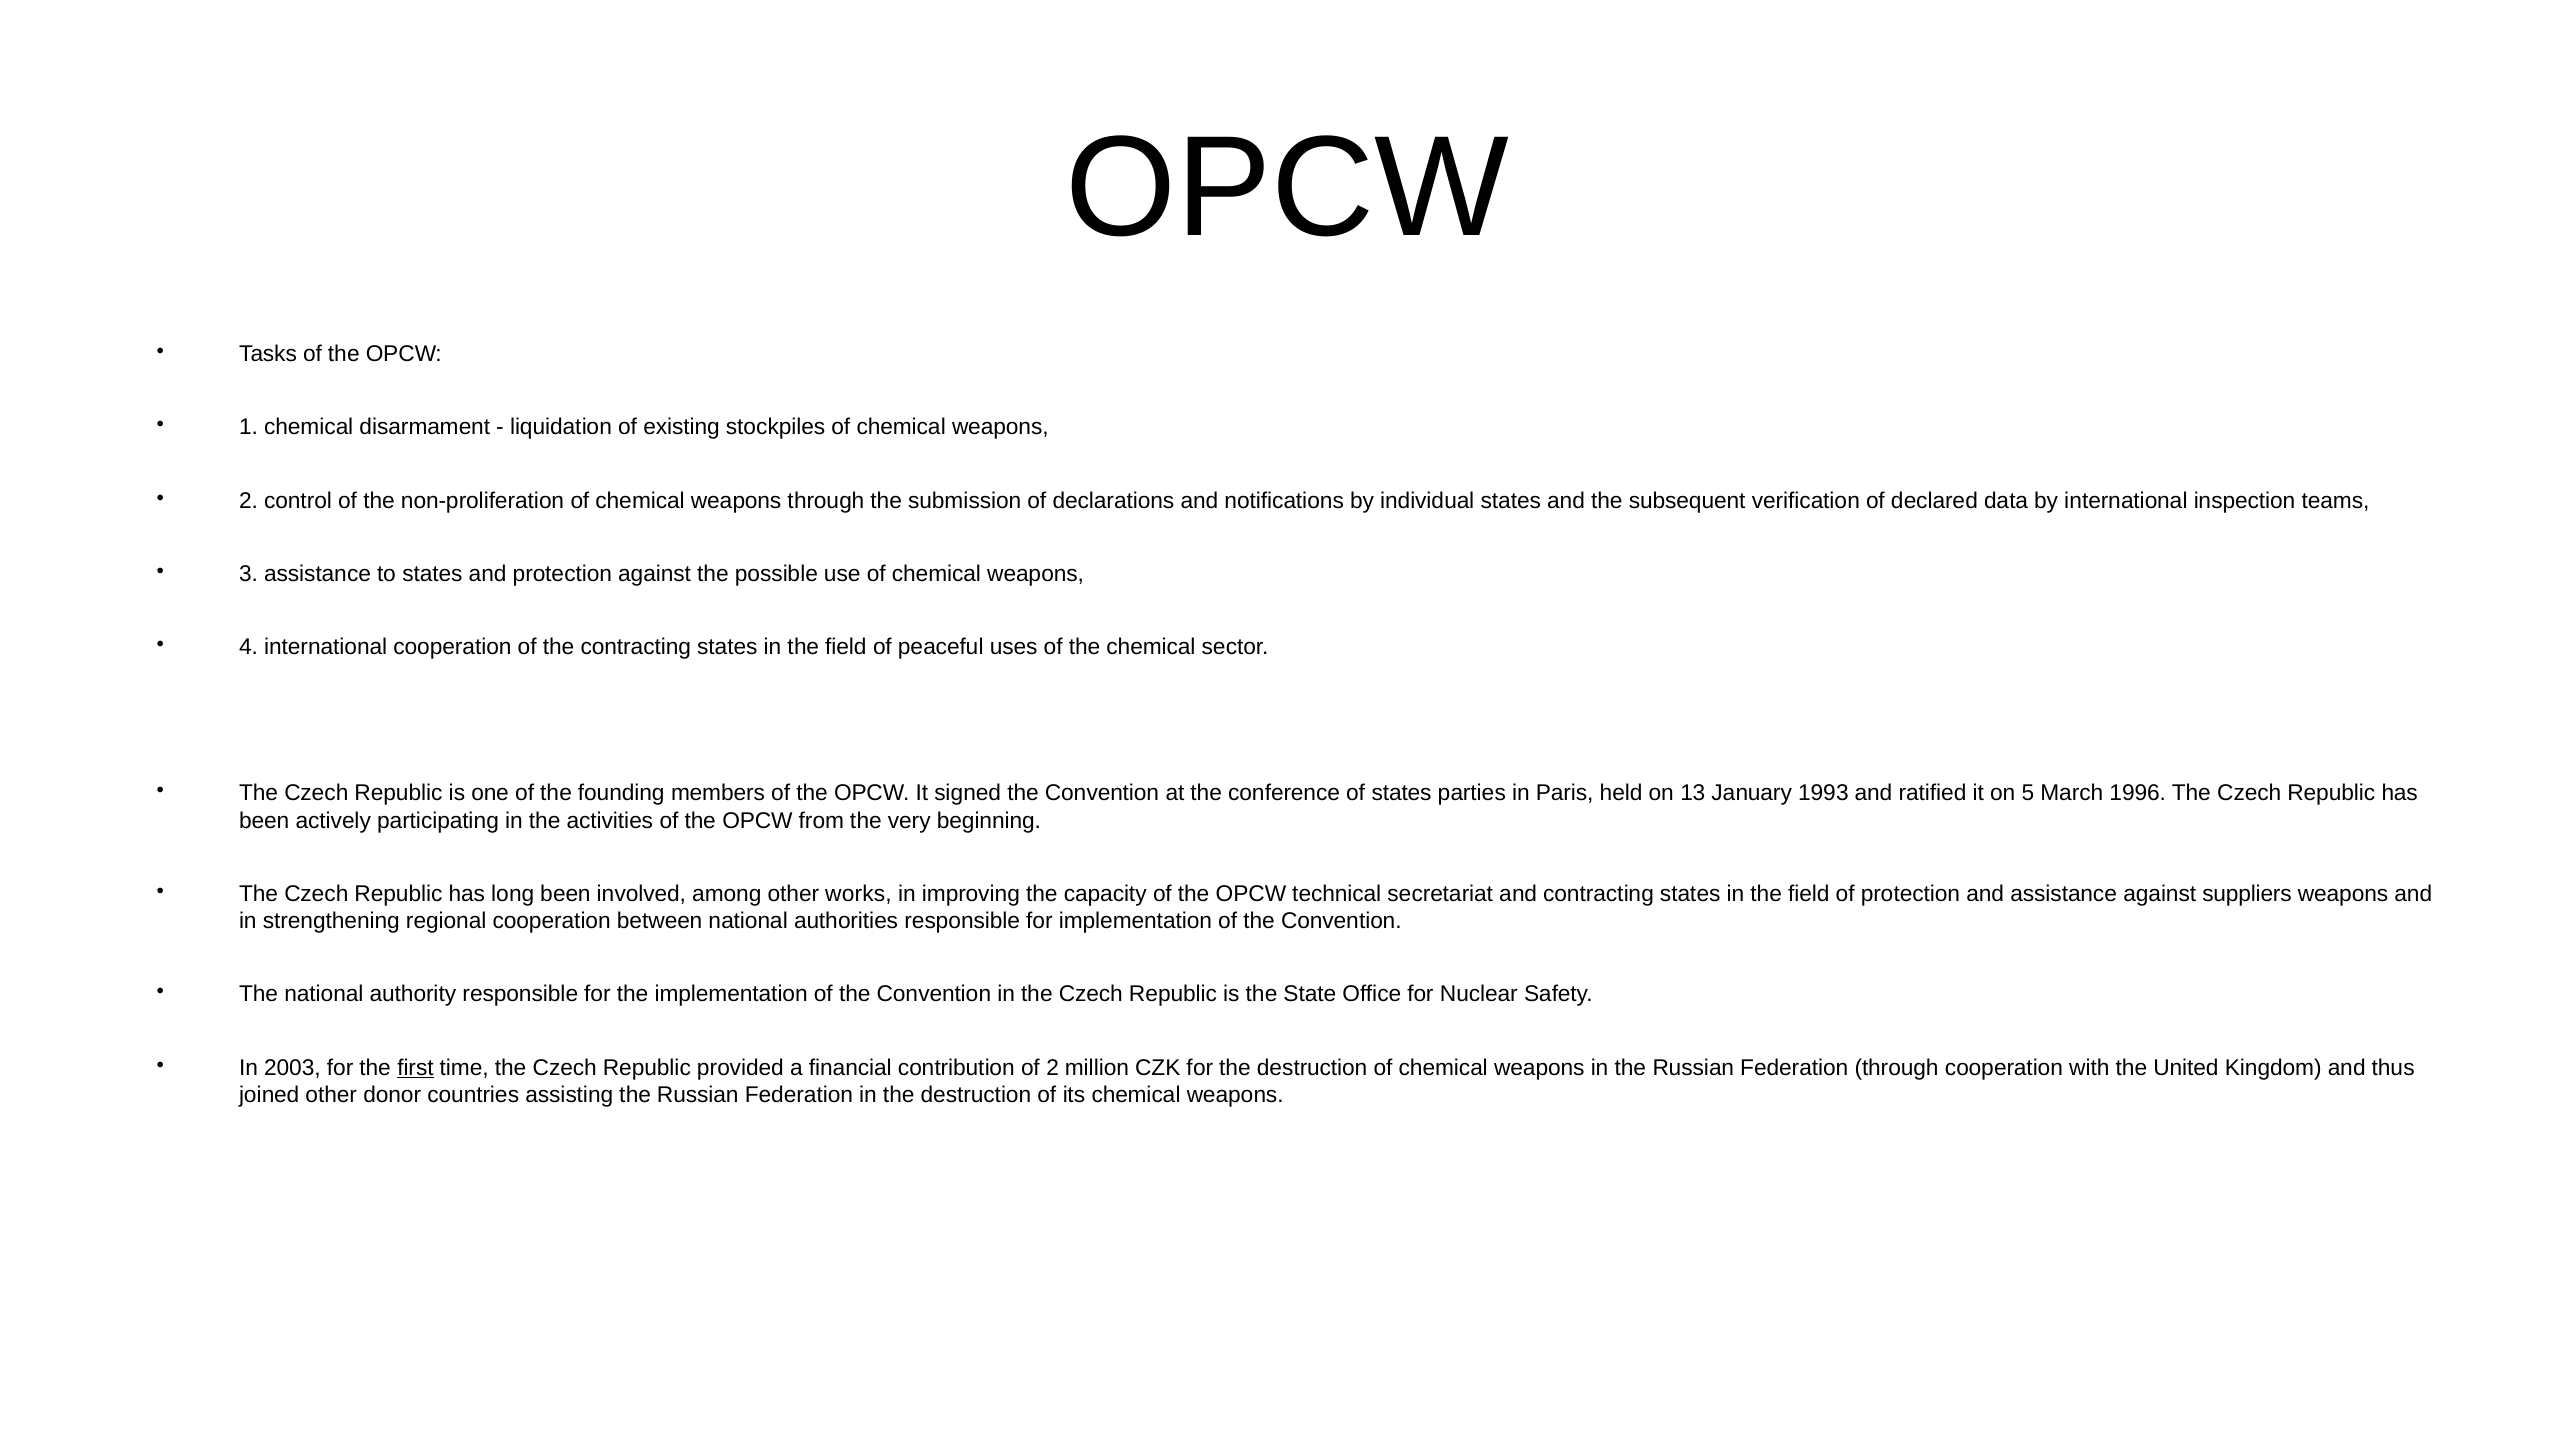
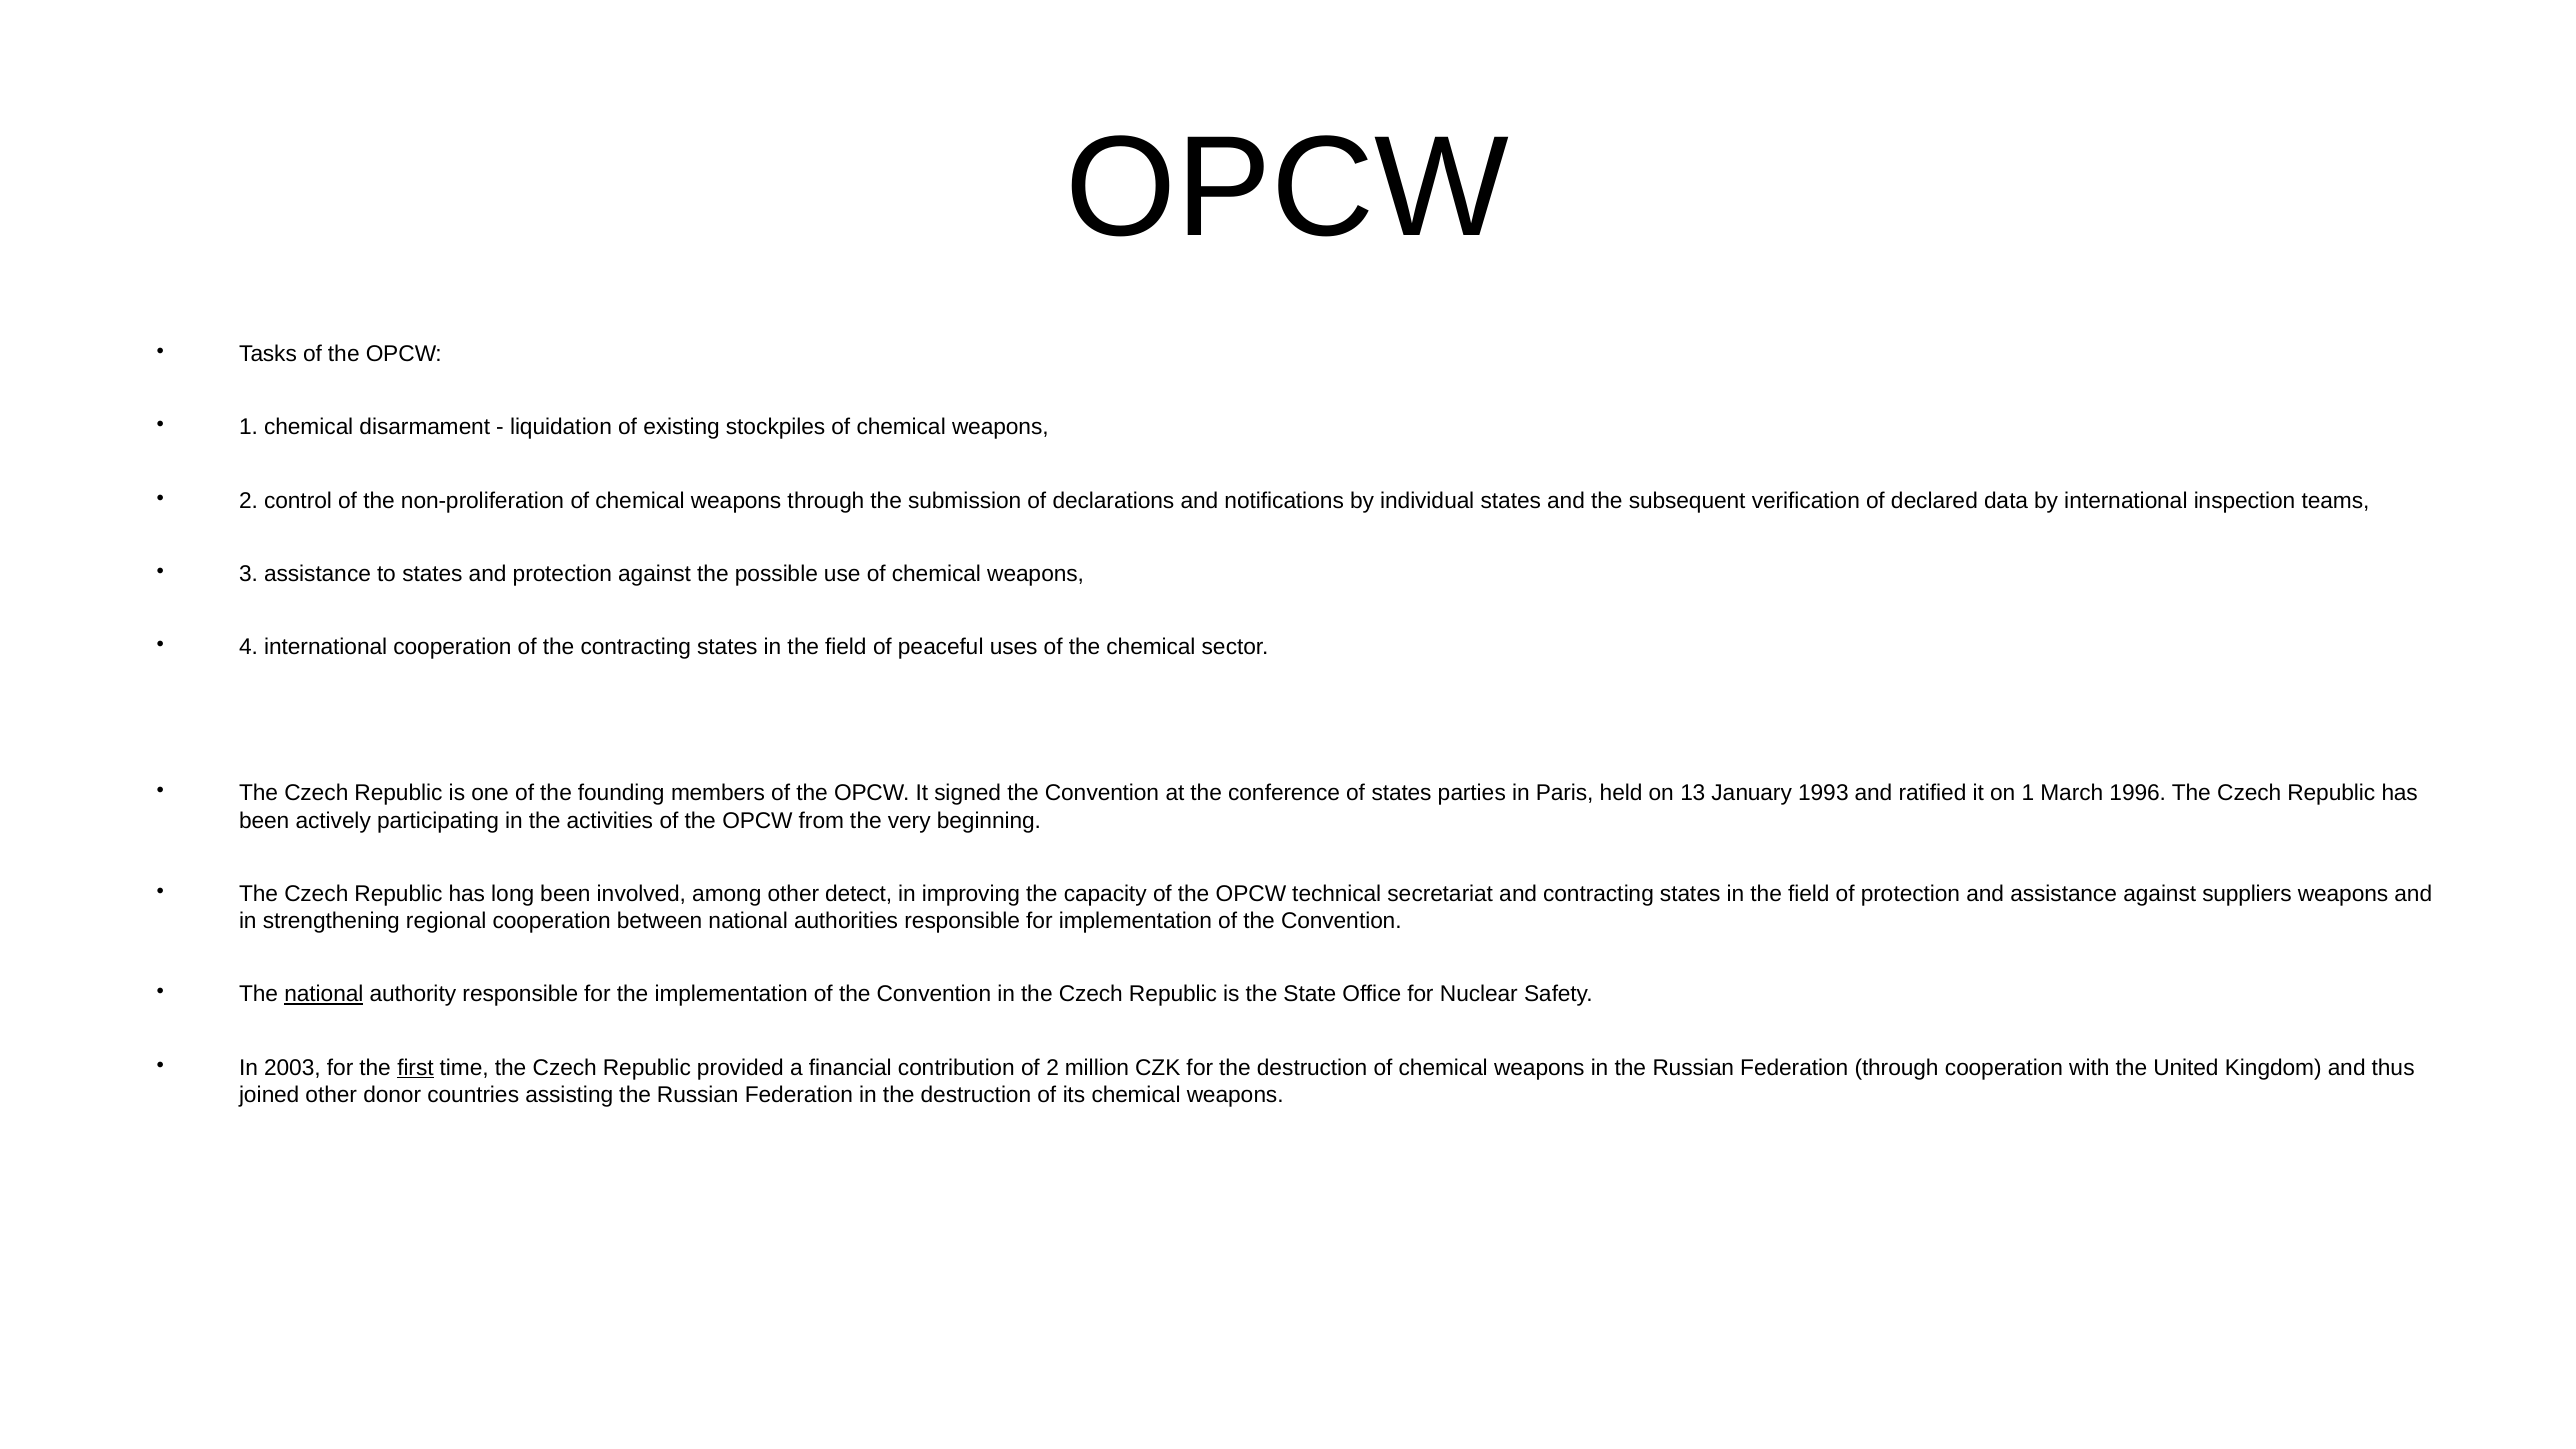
on 5: 5 -> 1
works: works -> detect
national at (324, 994) underline: none -> present
